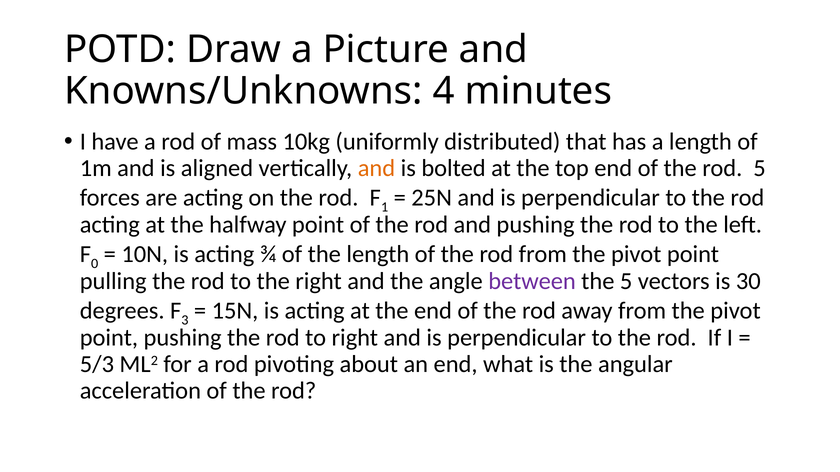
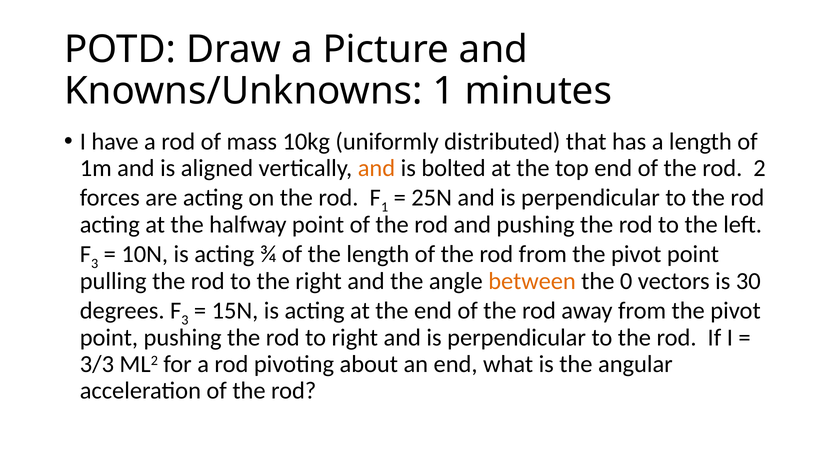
Knowns/Unknowns 4: 4 -> 1
rod 5: 5 -> 2
0 at (95, 264): 0 -> 3
between colour: purple -> orange
the 5: 5 -> 0
5/3: 5/3 -> 3/3
